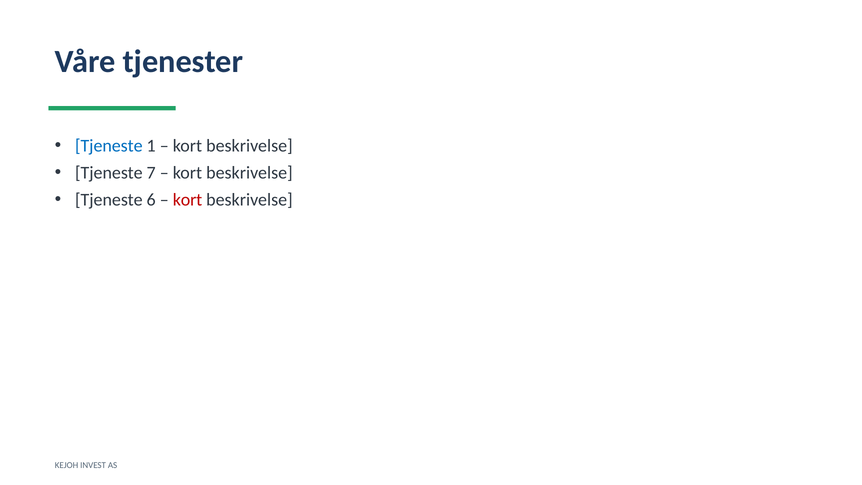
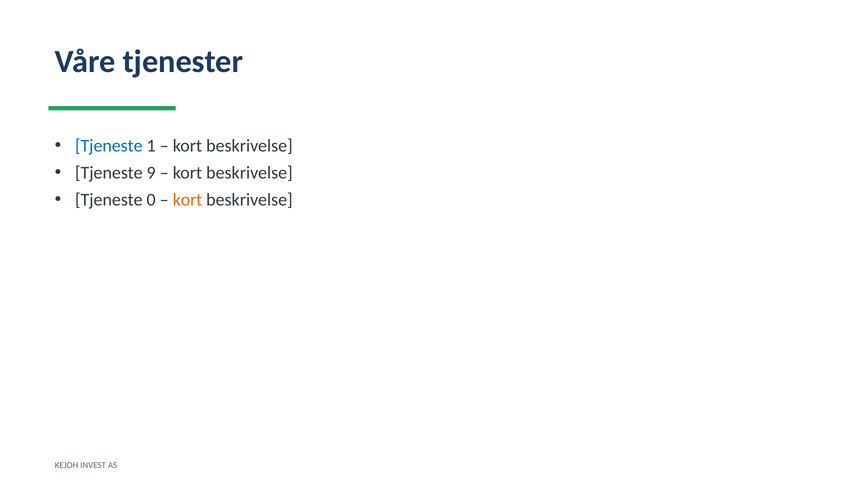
7: 7 -> 9
6: 6 -> 0
kort at (188, 200) colour: red -> orange
